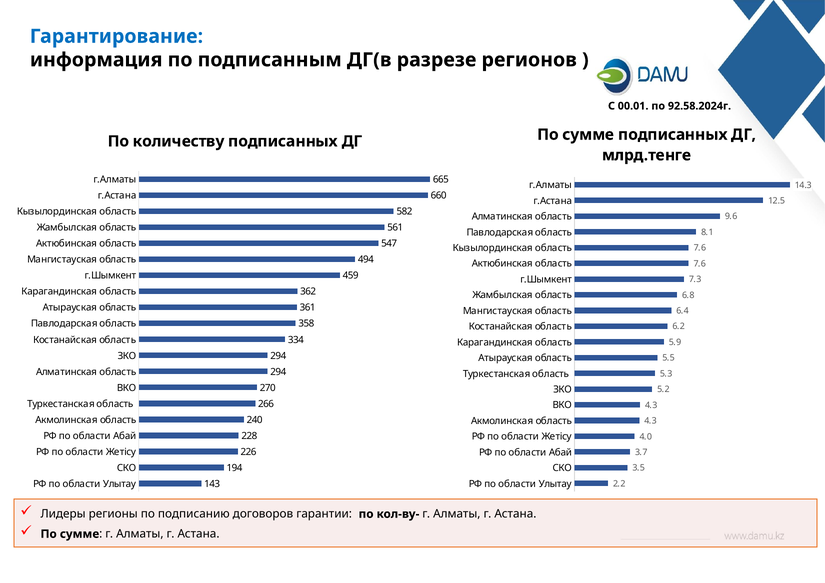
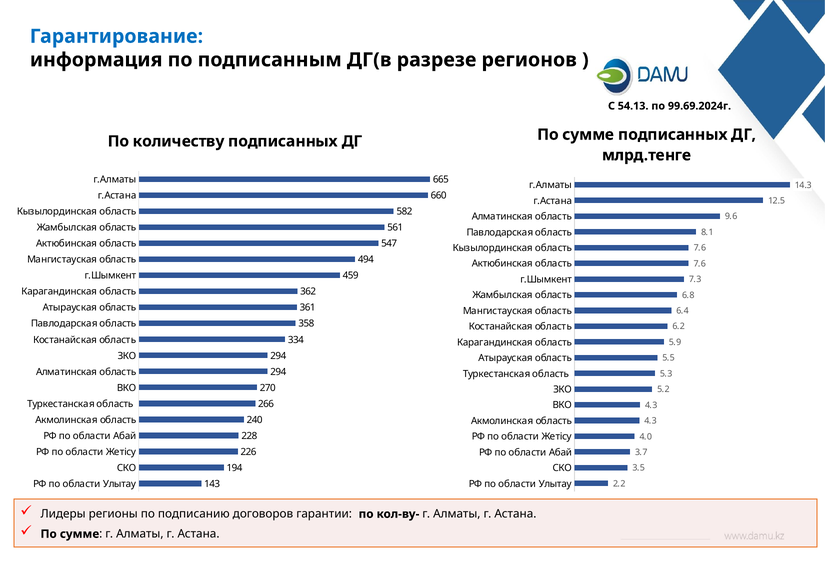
00.01: 00.01 -> 54.13
92.58.2024г: 92.58.2024г -> 99.69.2024г
